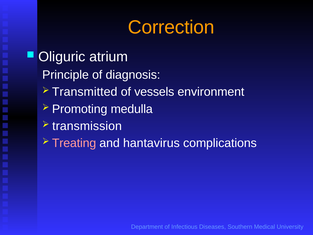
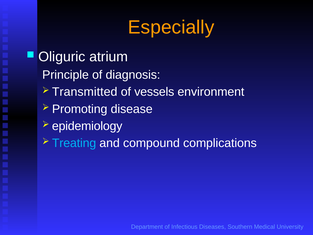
Correction: Correction -> Especially
medulla: medulla -> disease
transmission: transmission -> epidemiology
Treating colour: pink -> light blue
hantavirus: hantavirus -> compound
